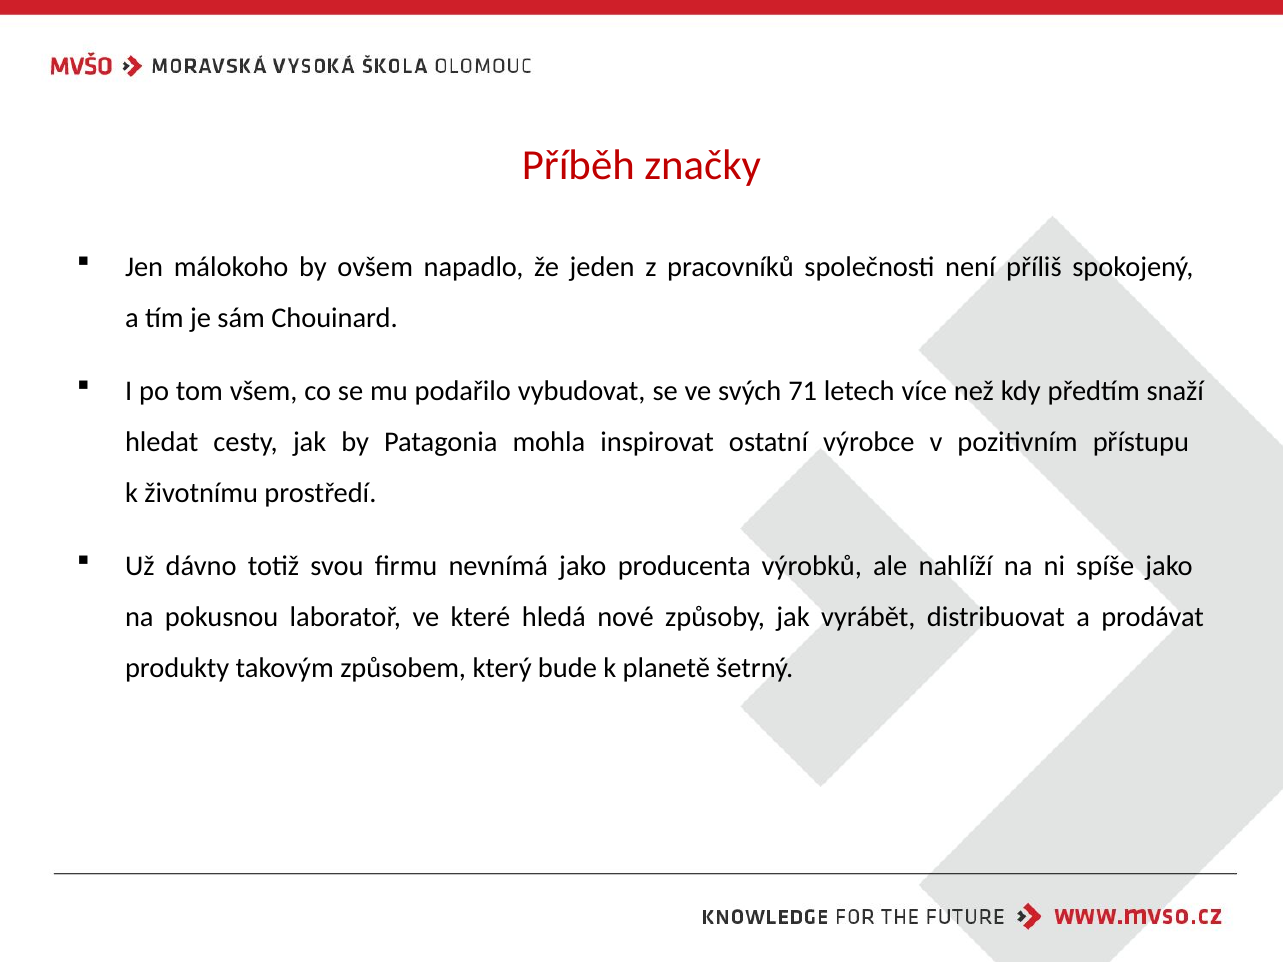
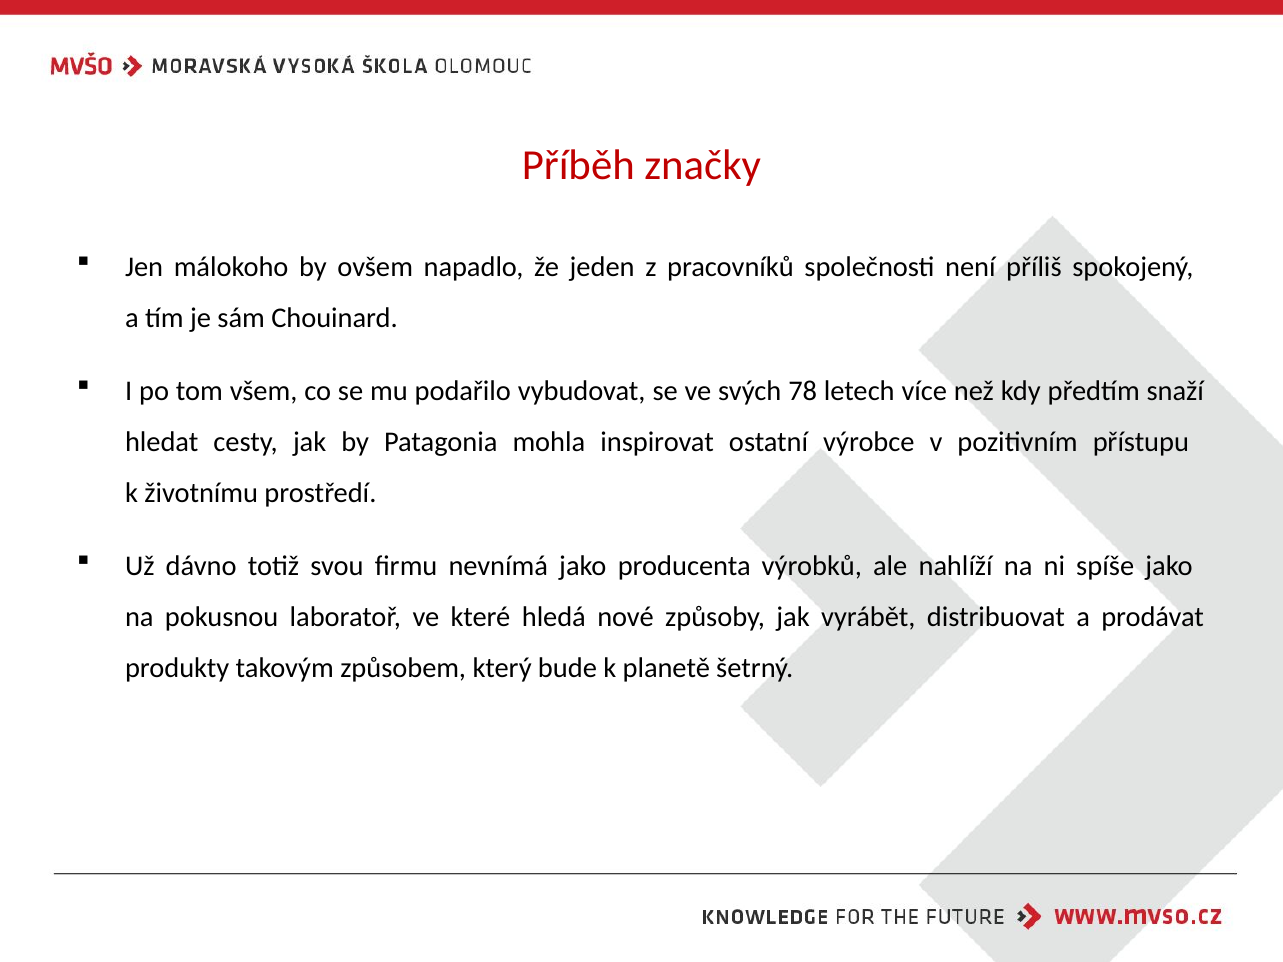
71: 71 -> 78
